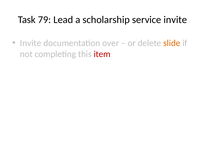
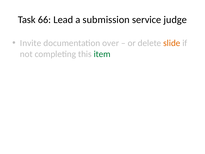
79: 79 -> 66
scholarship: scholarship -> submission
service invite: invite -> judge
item colour: red -> green
